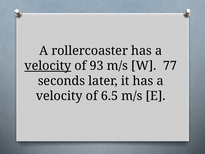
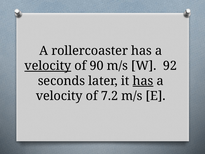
93: 93 -> 90
77: 77 -> 92
has at (143, 81) underline: none -> present
6.5: 6.5 -> 7.2
